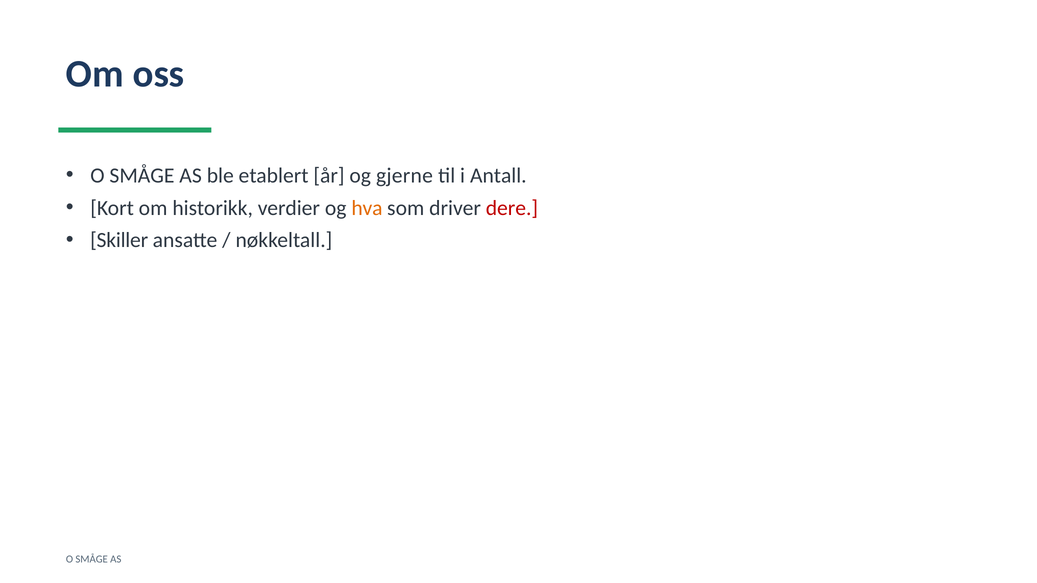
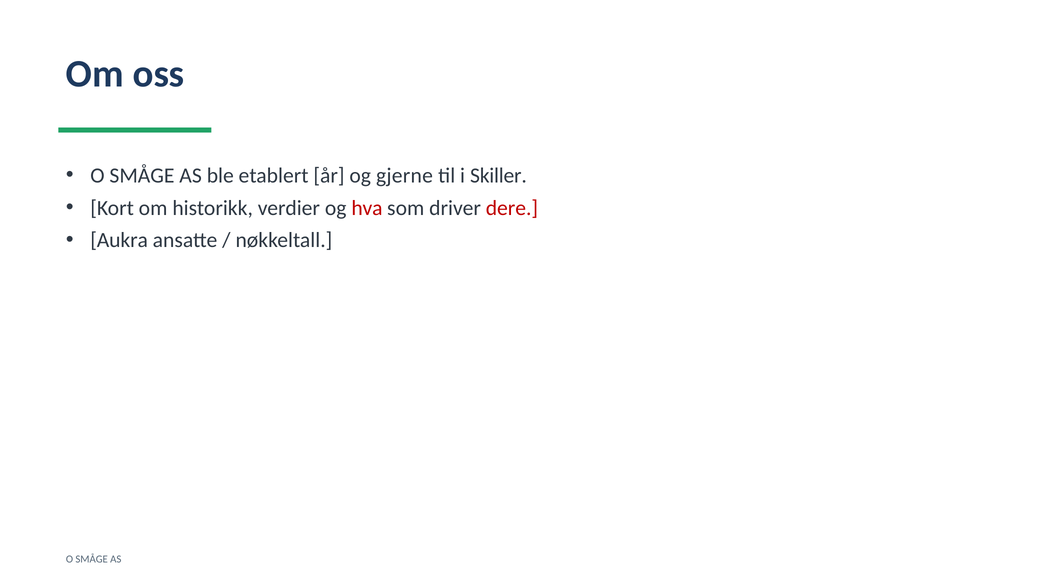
Antall: Antall -> Skiller
hva colour: orange -> red
Skiller: Skiller -> Aukra
